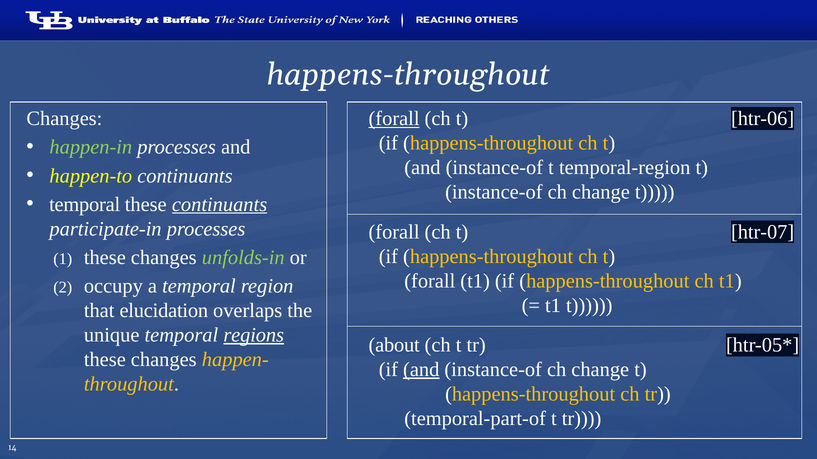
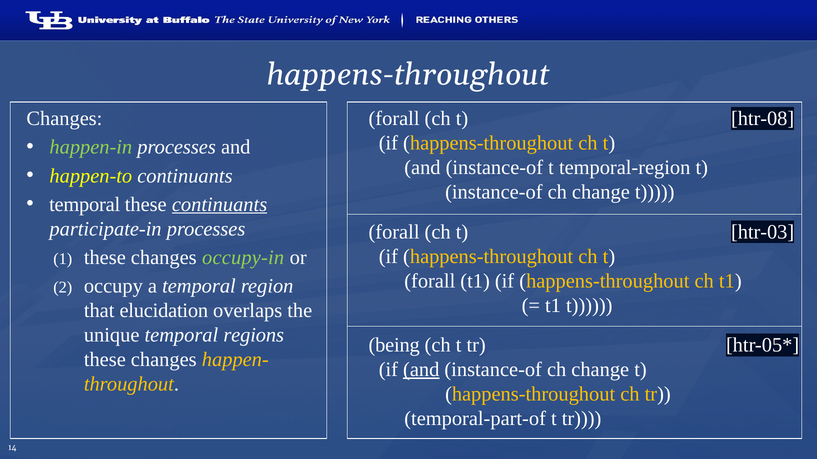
forall at (394, 119) underline: present -> none
htr-06: htr-06 -> htr-08
htr-07: htr-07 -> htr-03
unfolds-in: unfolds-in -> occupy-in
regions underline: present -> none
about: about -> being
